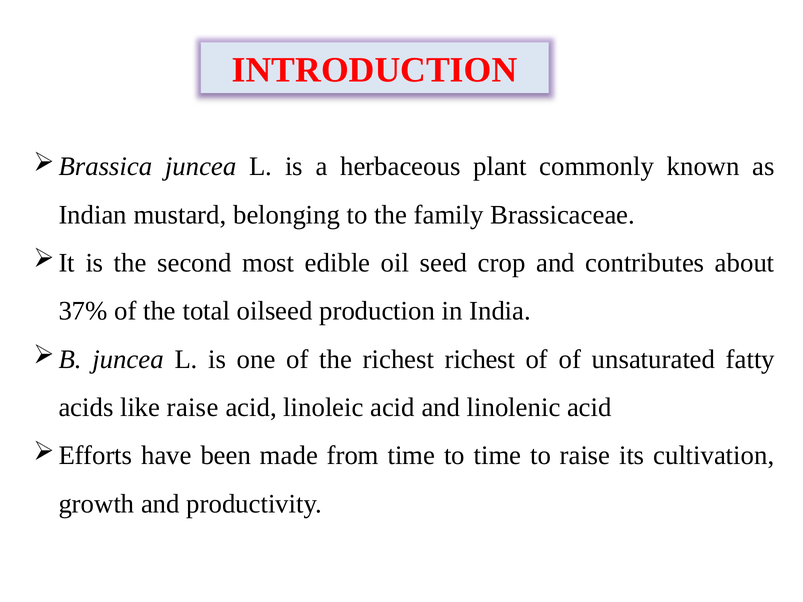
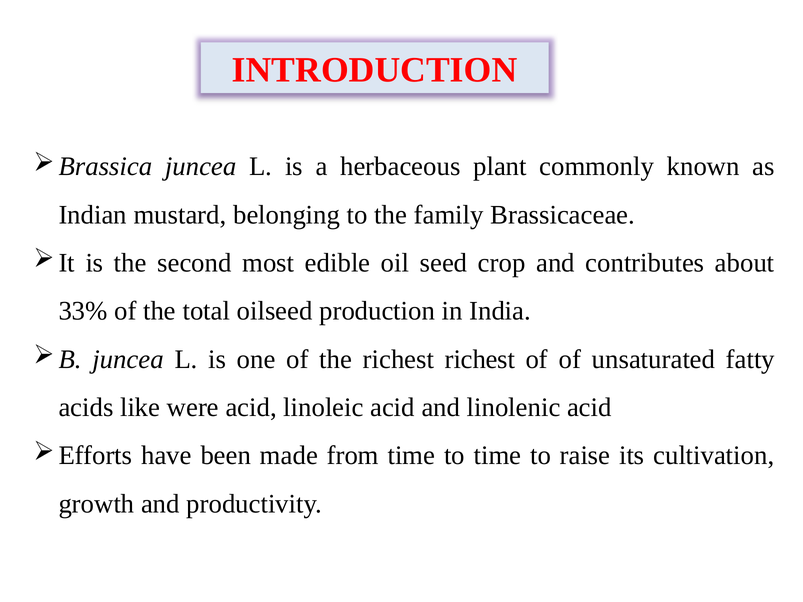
37%: 37% -> 33%
like raise: raise -> were
